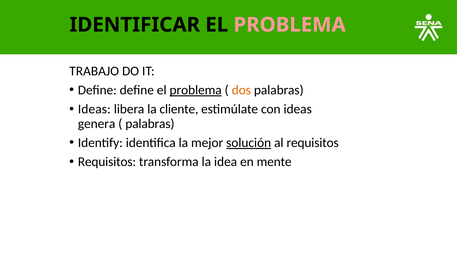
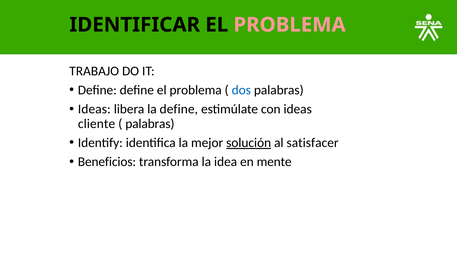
problema at (196, 90) underline: present -> none
dos colour: orange -> blue
la cliente: cliente -> define
genera: genera -> cliente
al requisitos: requisitos -> satisfacer
Requisitos at (107, 162): Requisitos -> Beneficios
